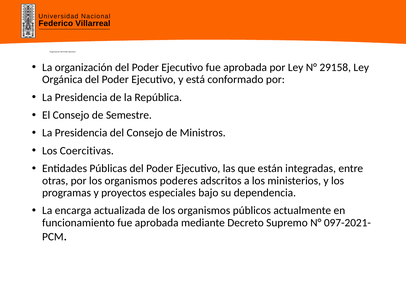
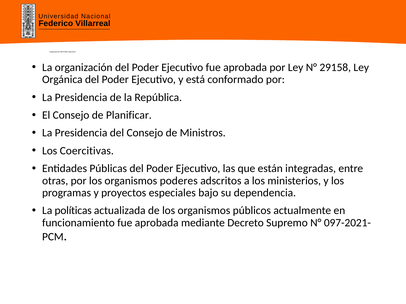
Semestre: Semestre -> Planificar
encarga: encarga -> políticas
